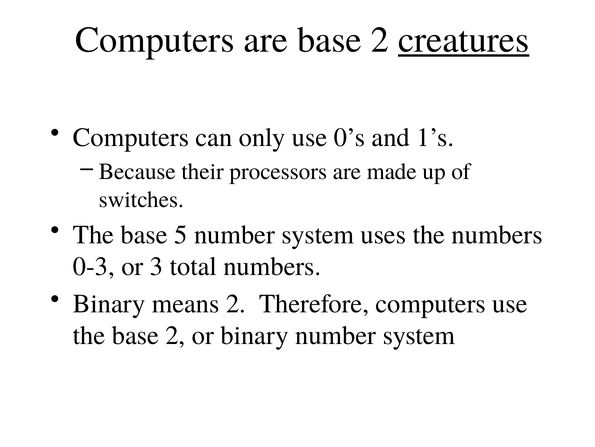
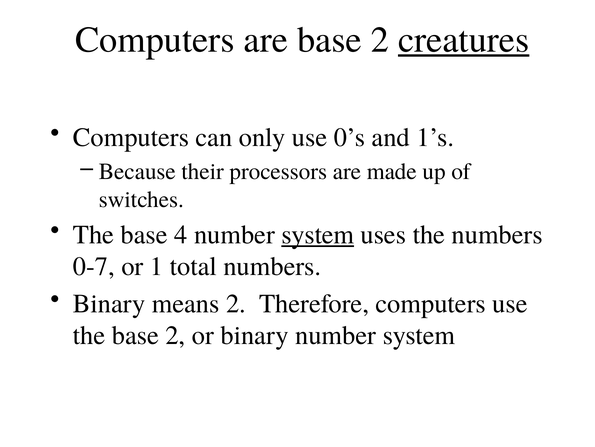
5: 5 -> 4
system at (318, 234) underline: none -> present
0-3: 0-3 -> 0-7
3: 3 -> 1
